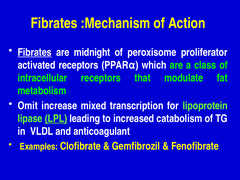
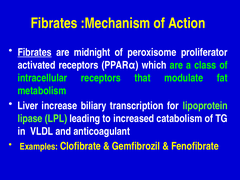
Omit: Omit -> Liver
mixed: mixed -> biliary
LPL underline: present -> none
